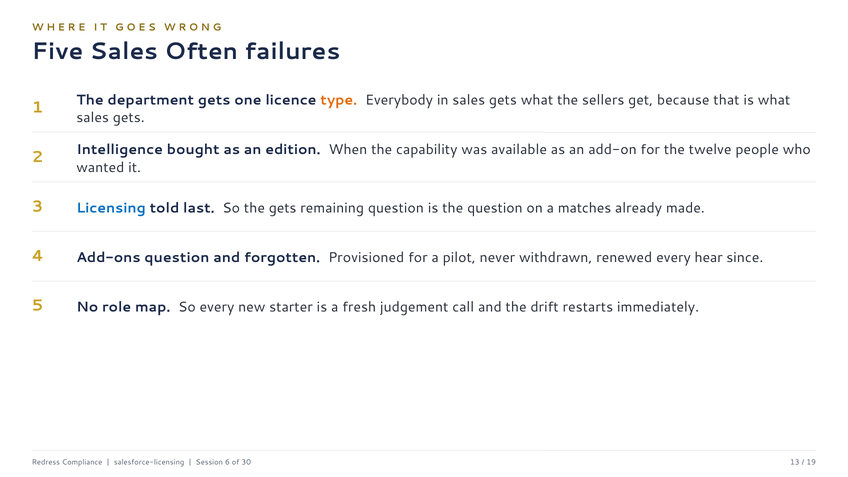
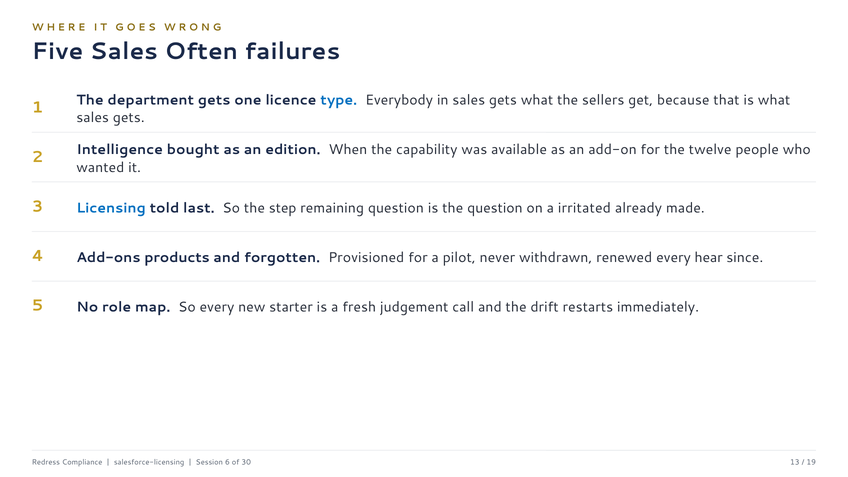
type colour: orange -> blue
the gets: gets -> step
matches: matches -> irritated
Add-ons question: question -> products
